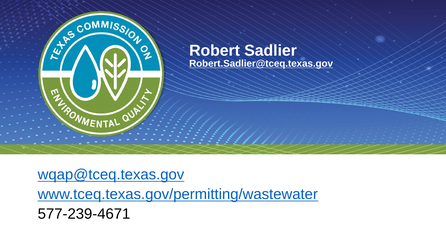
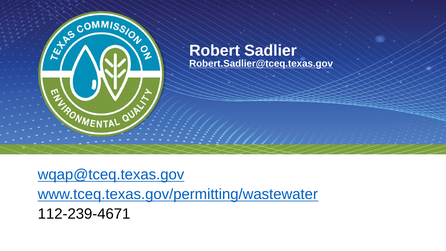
577-239-4671: 577-239-4671 -> 112-239-4671
